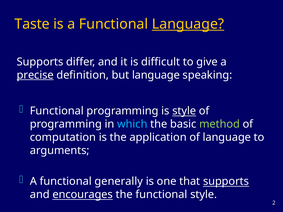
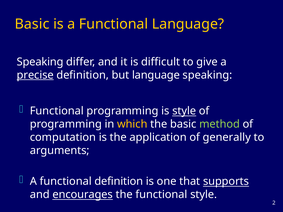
Taste at (32, 24): Taste -> Basic
Language at (188, 24) underline: present -> none
Supports at (40, 62): Supports -> Speaking
which colour: light blue -> yellow
of language: language -> generally
functional generally: generally -> definition
